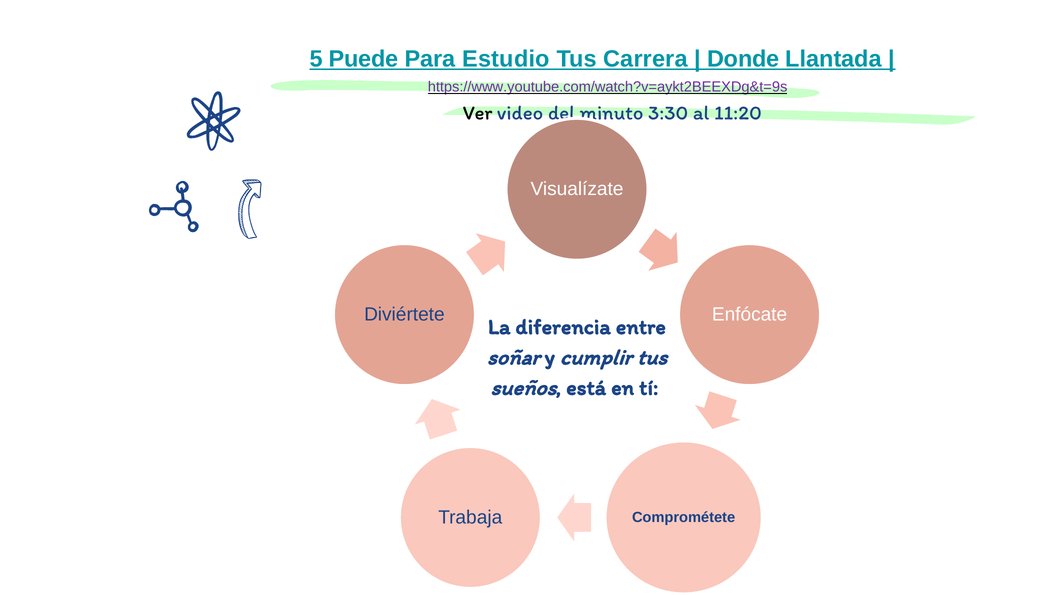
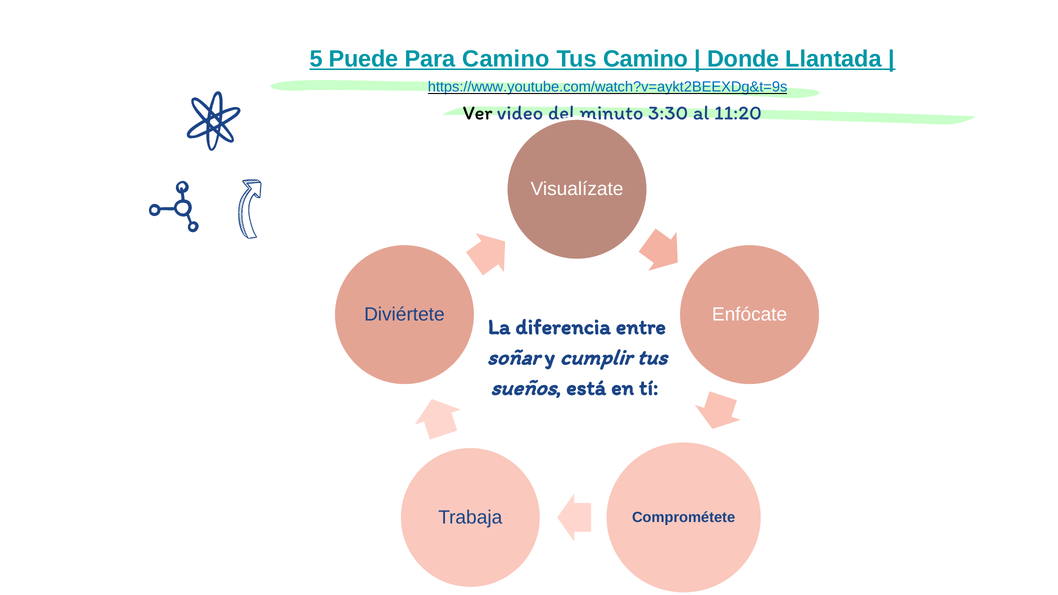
Para Estudio: Estudio -> Camino
Tus Carrera: Carrera -> Camino
https://www.youtube.com/watch?v=aykt2BEEXDg&t=9s colour: purple -> blue
